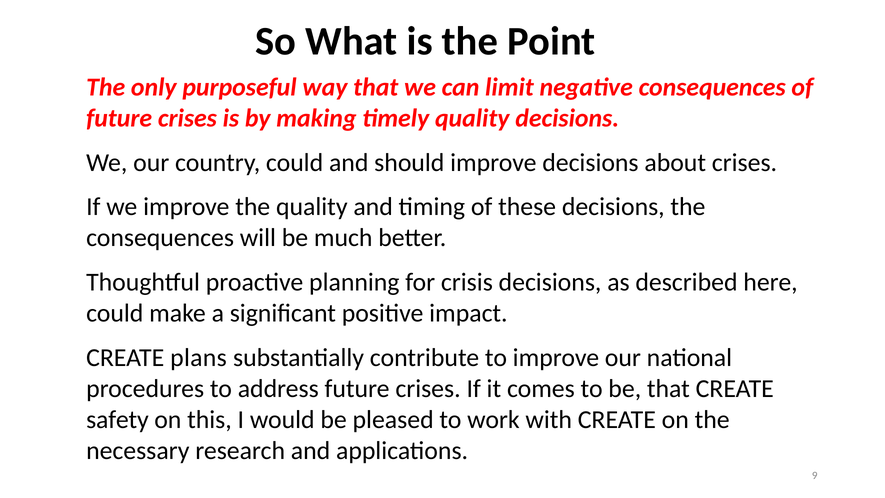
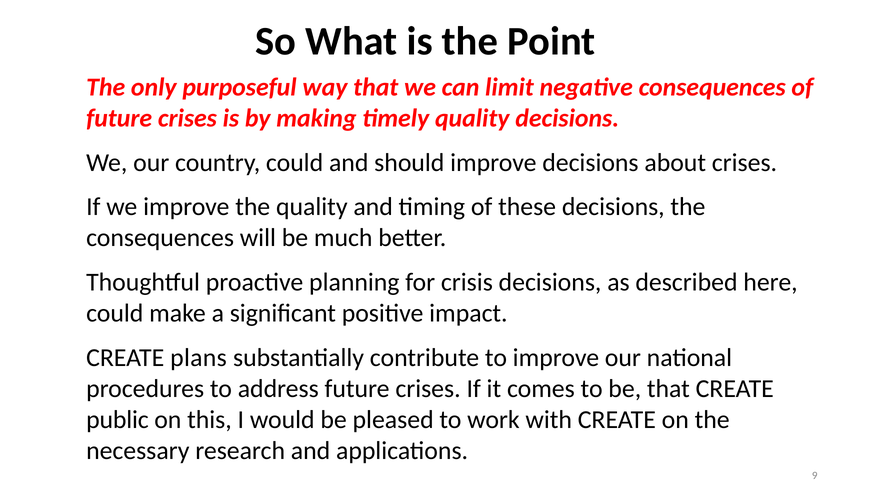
safety: safety -> public
